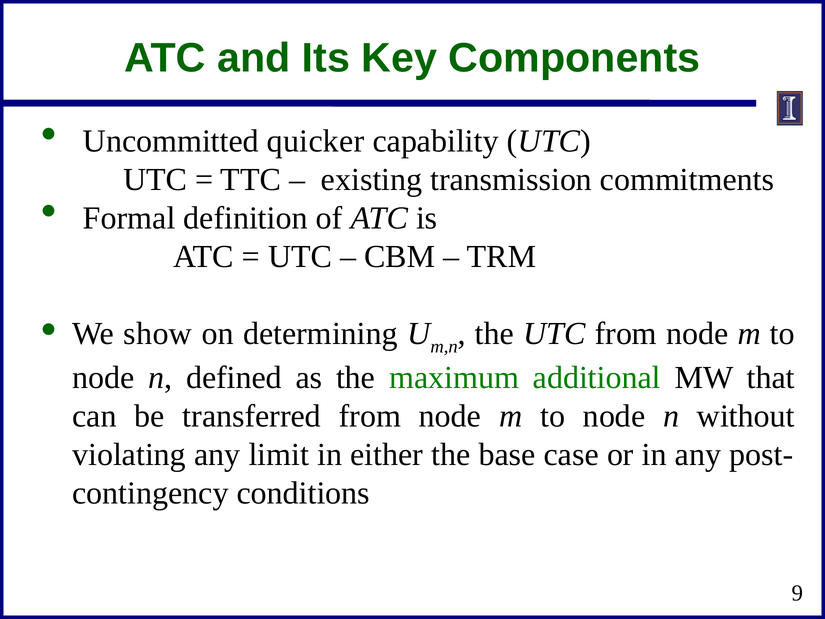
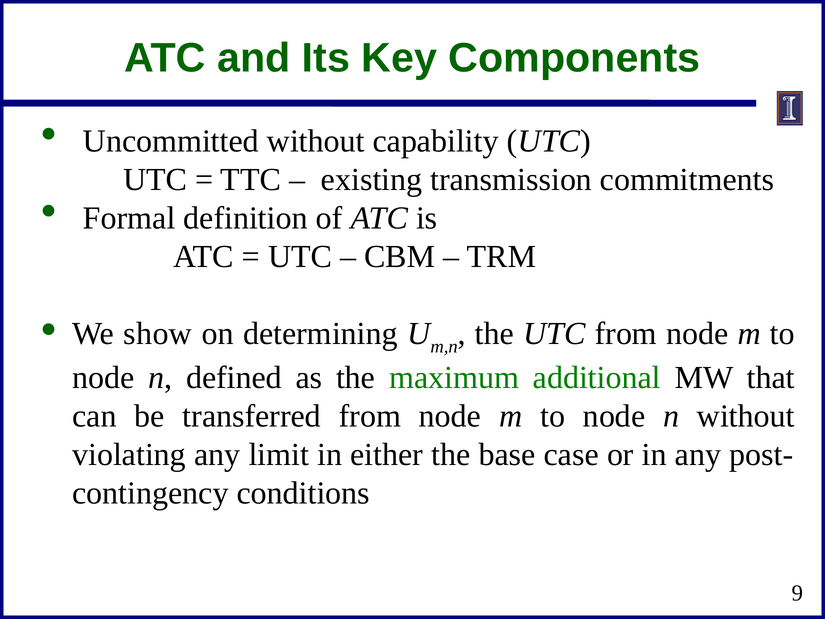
Uncommitted quicker: quicker -> without
